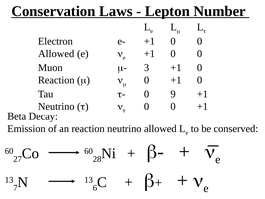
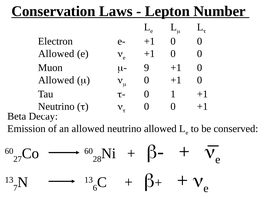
3: 3 -> 9
Reaction at (56, 80): Reaction -> Allowed
9: 9 -> 1
an reaction: reaction -> allowed
